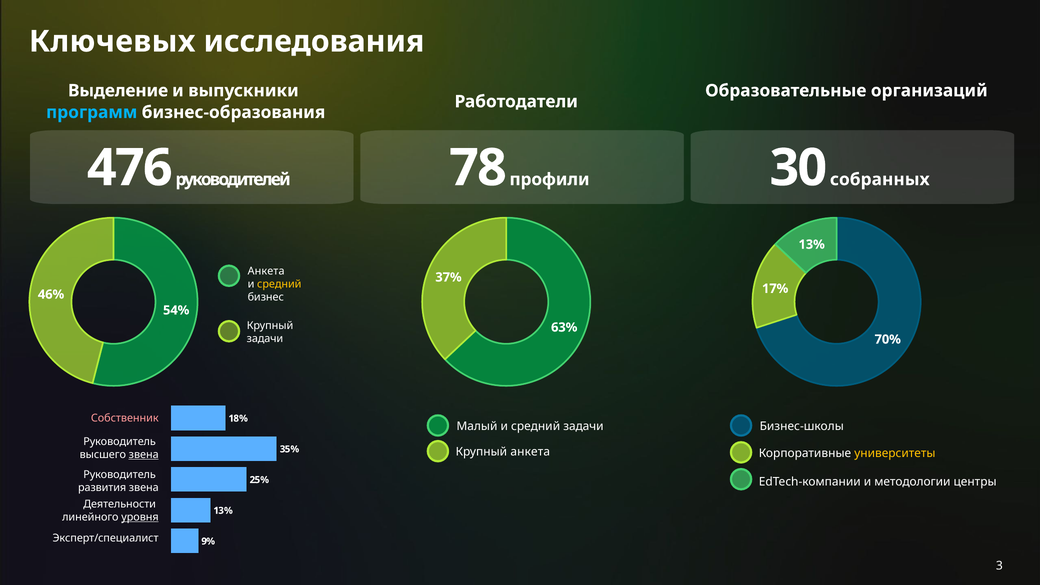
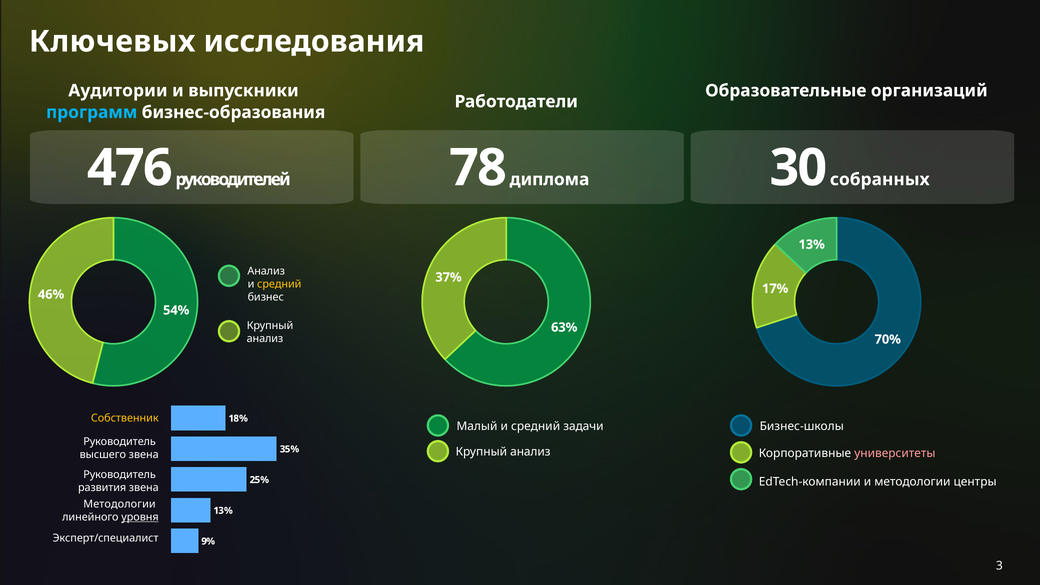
Выделение: Выделение -> Аудитории
профили: профили -> диплома
Анкета at (266, 271): Анкета -> Анализ
задачи at (265, 339): задачи -> анализ
Собственник colour: pink -> yellow
анкета at (530, 452): анкета -> анализ
университеты colour: yellow -> pink
звена at (144, 454) underline: present -> none
Деятельности at (120, 504): Деятельности -> Методологии
